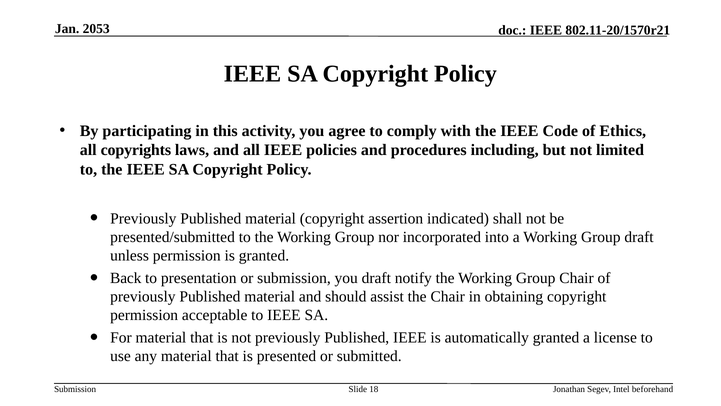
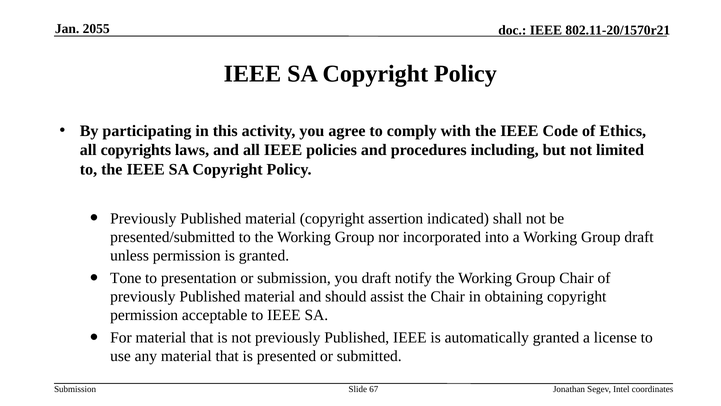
2053: 2053 -> 2055
Back: Back -> Tone
18: 18 -> 67
beforehand: beforehand -> coordinates
